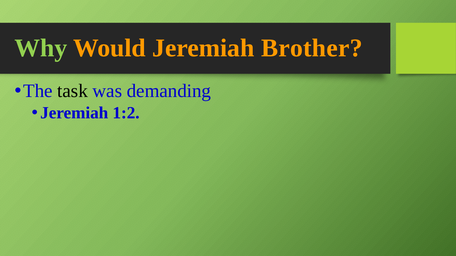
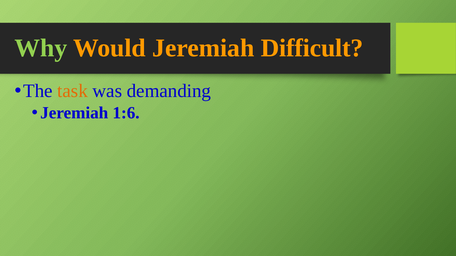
Brother: Brother -> Difficult
task colour: black -> orange
1:2: 1:2 -> 1:6
